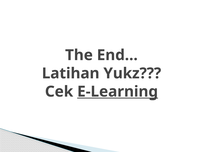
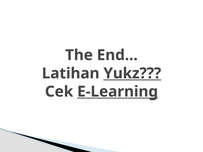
Yukz underline: none -> present
